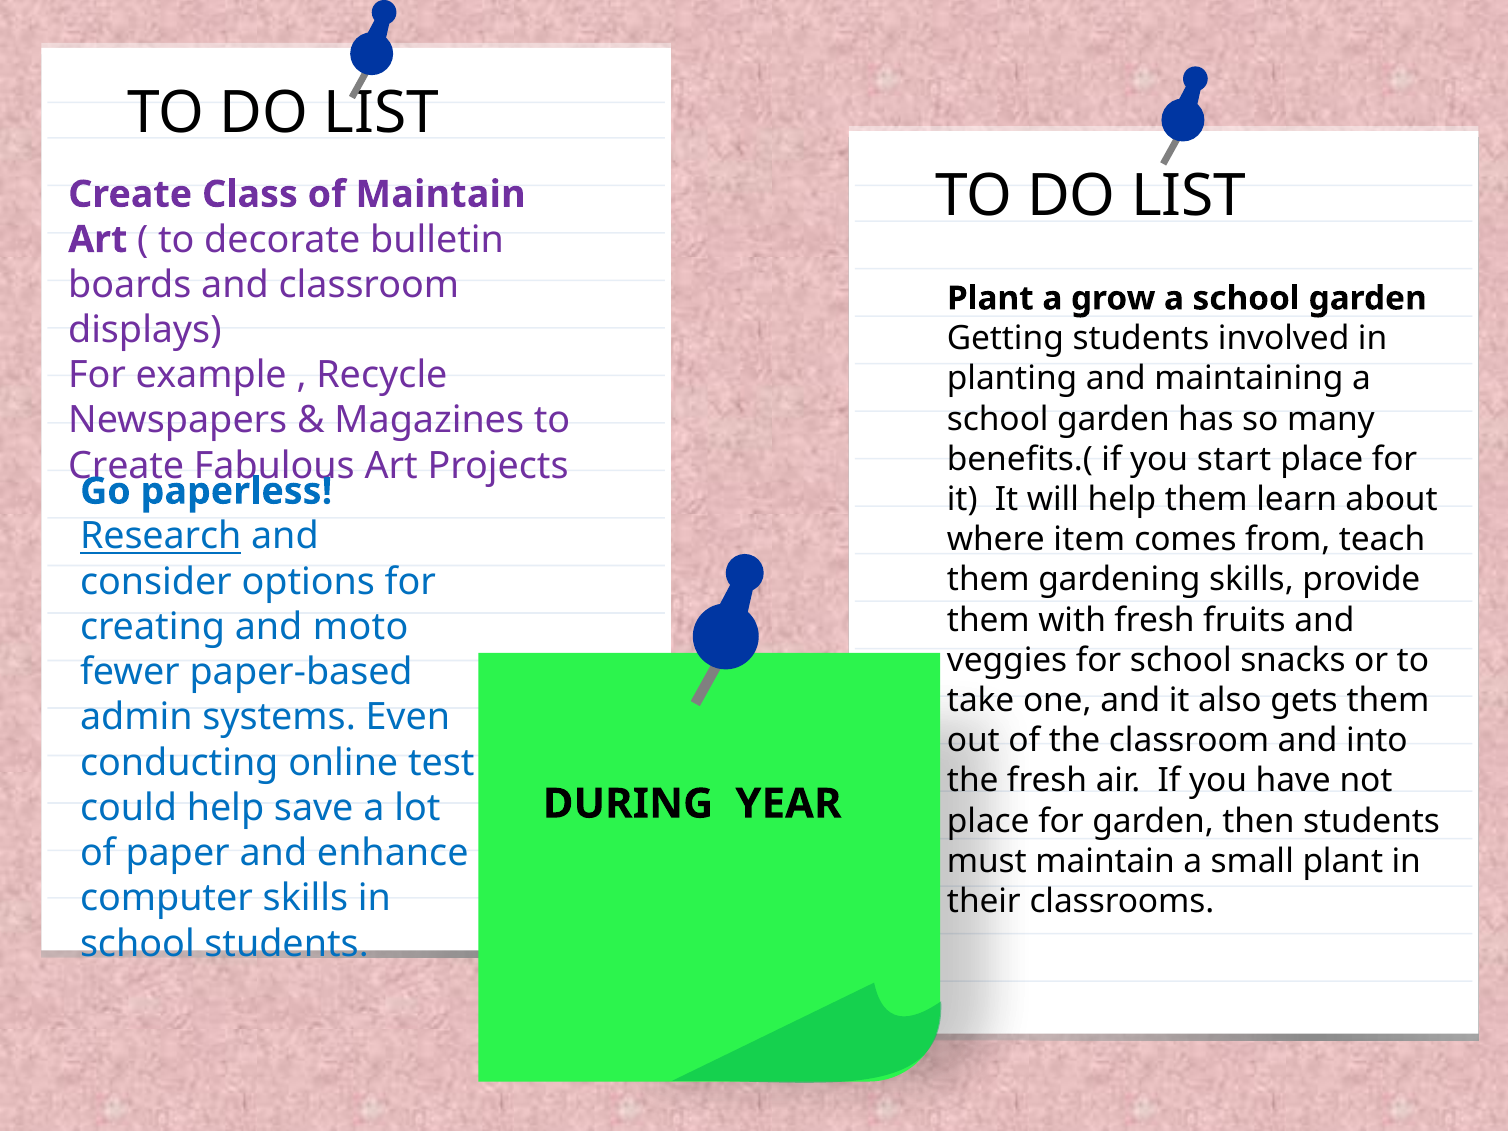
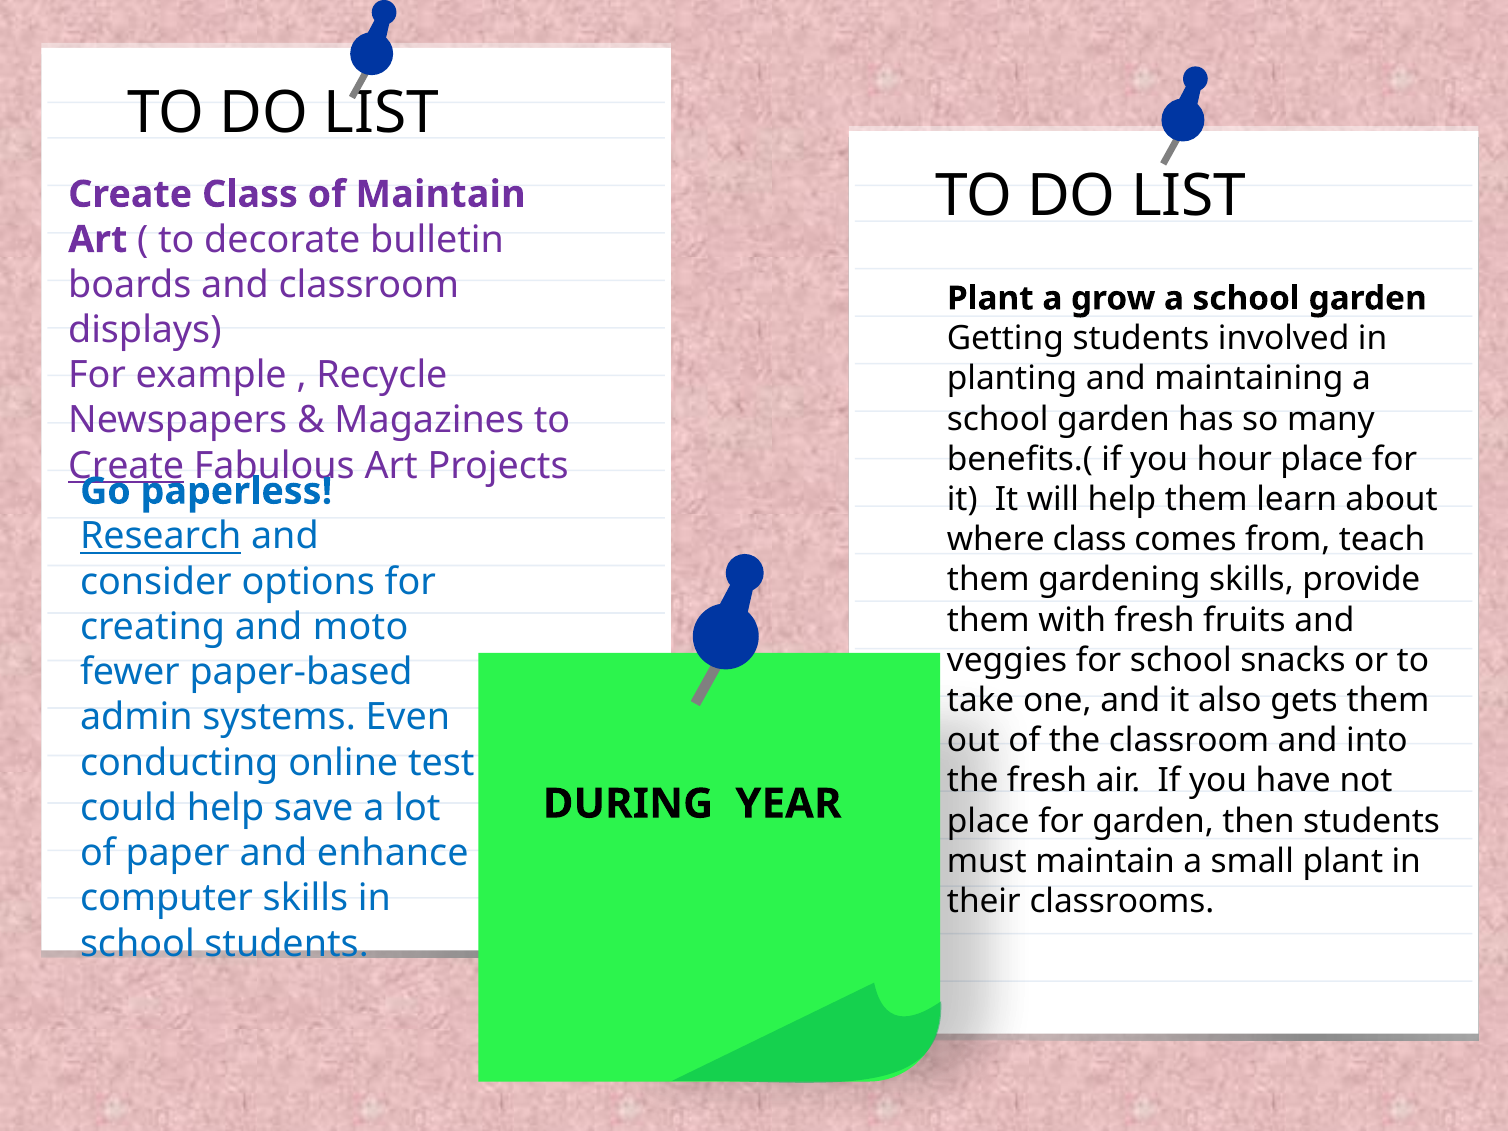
start: start -> hour
Create at (126, 466) underline: none -> present
where item: item -> class
